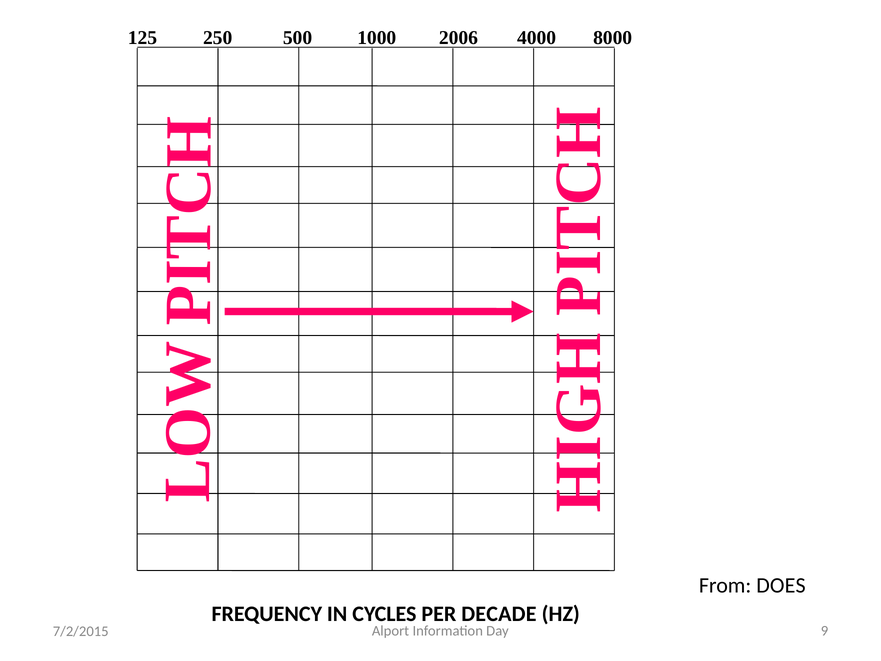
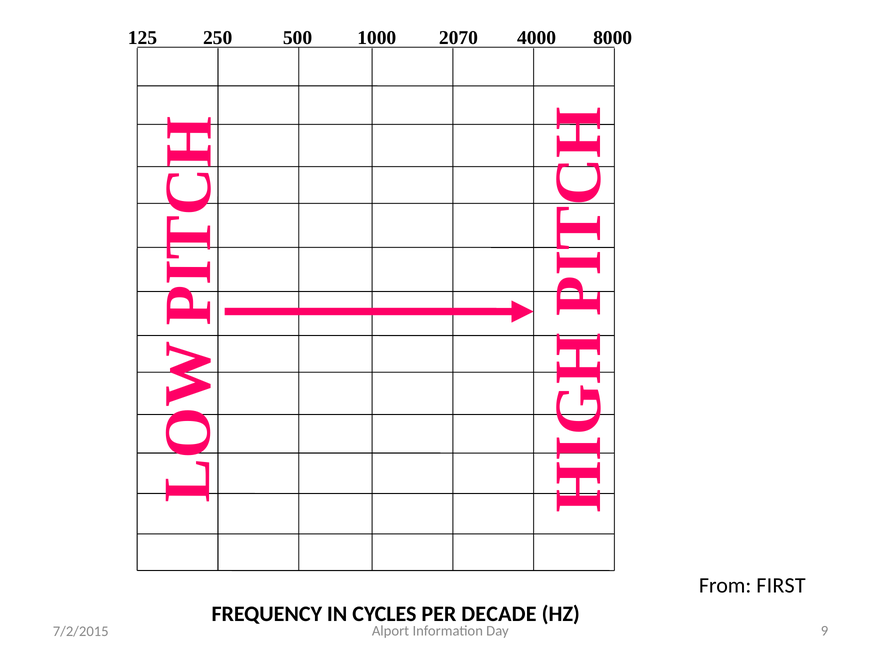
2006: 2006 -> 2070
DOES: DOES -> FIRST
